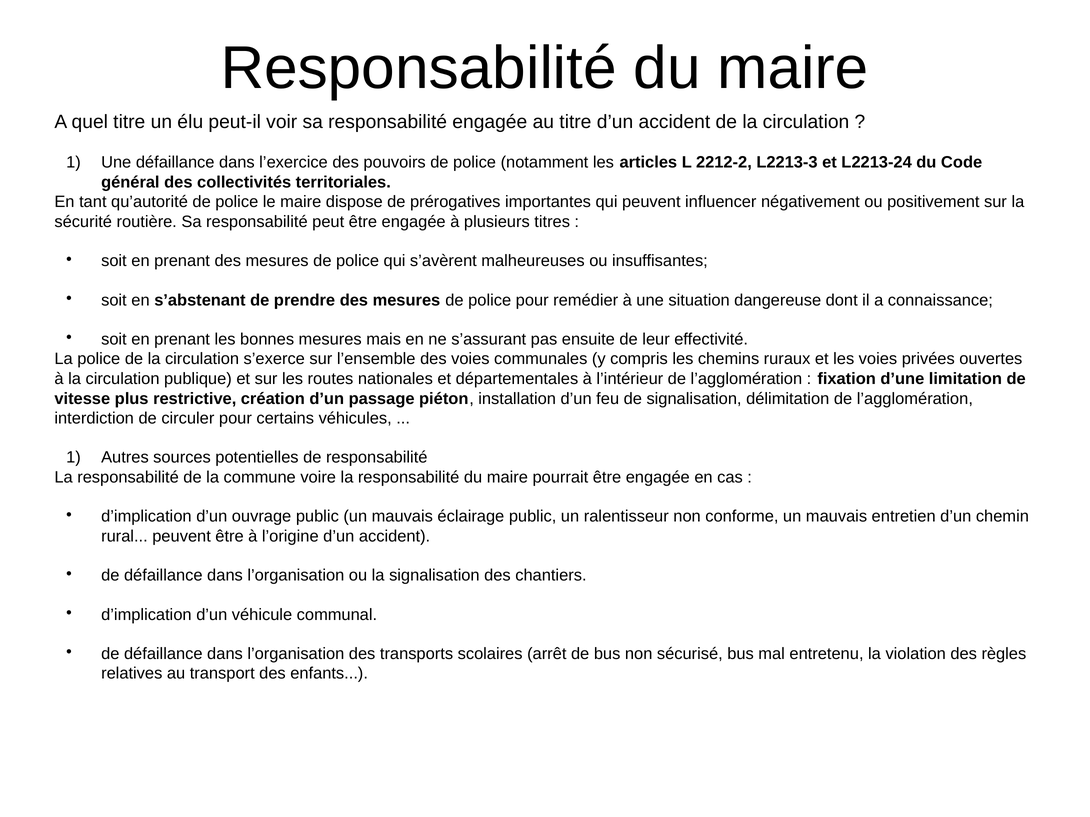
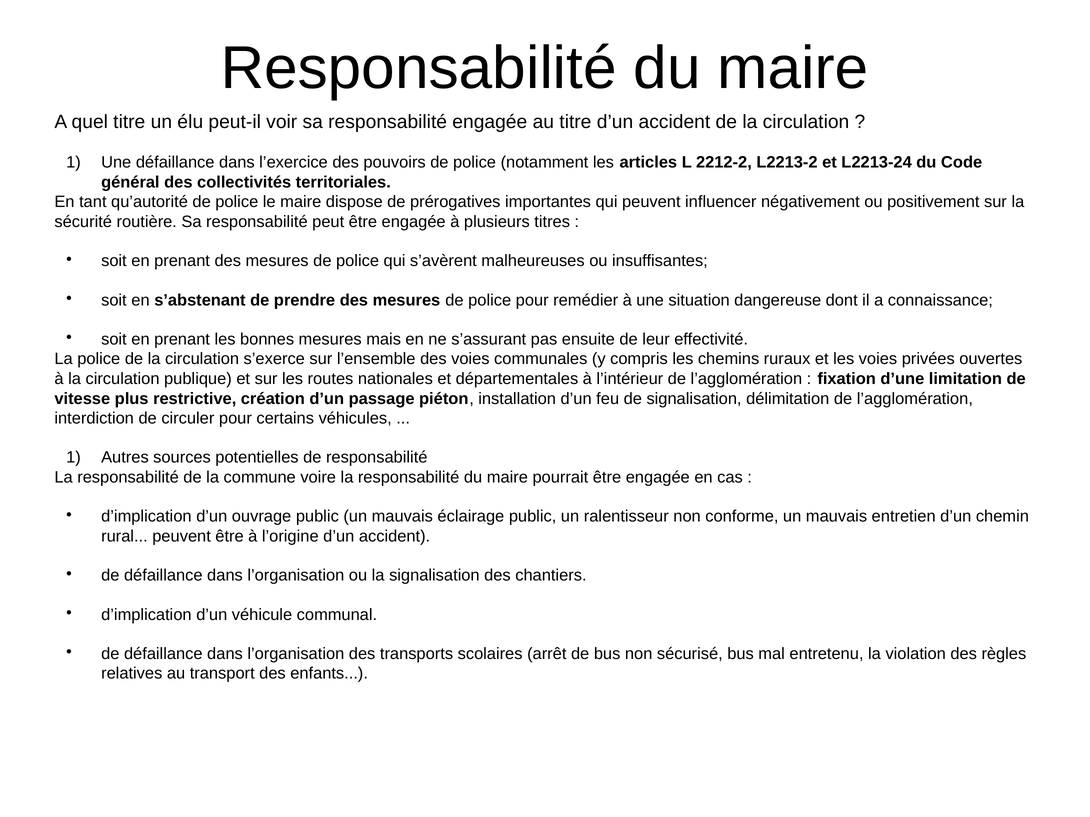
L2213-3: L2213-3 -> L2213-2
